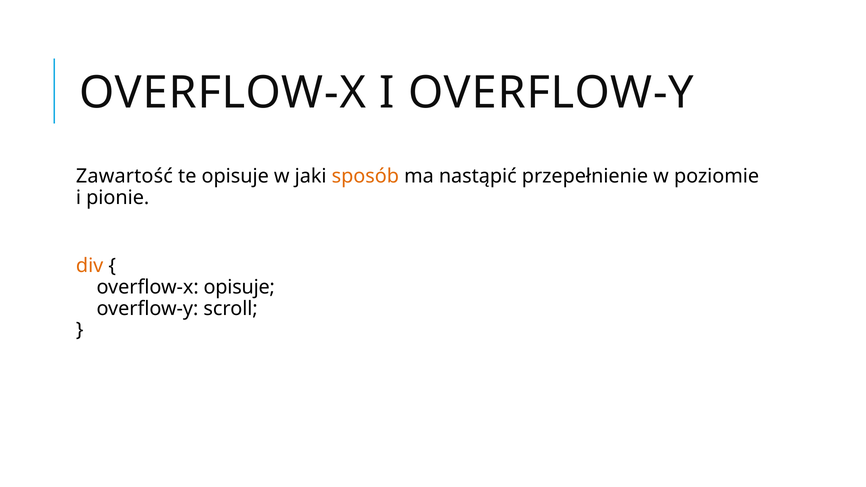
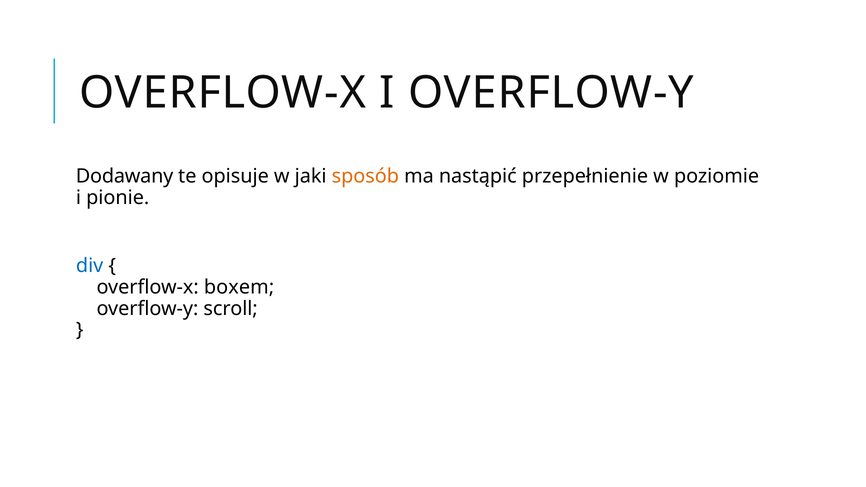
Zawartość: Zawartość -> Dodawany
div colour: orange -> blue
overflow-x opisuje: opisuje -> boxem
